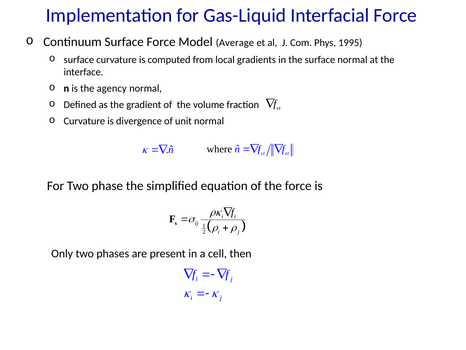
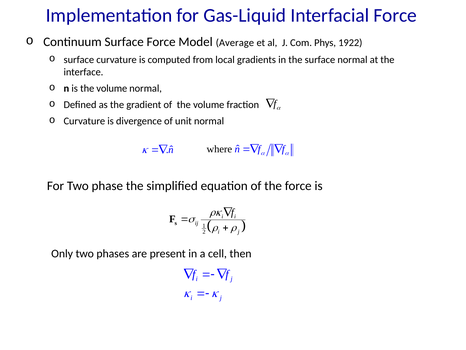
1995: 1995 -> 1922
is the agency: agency -> volume
